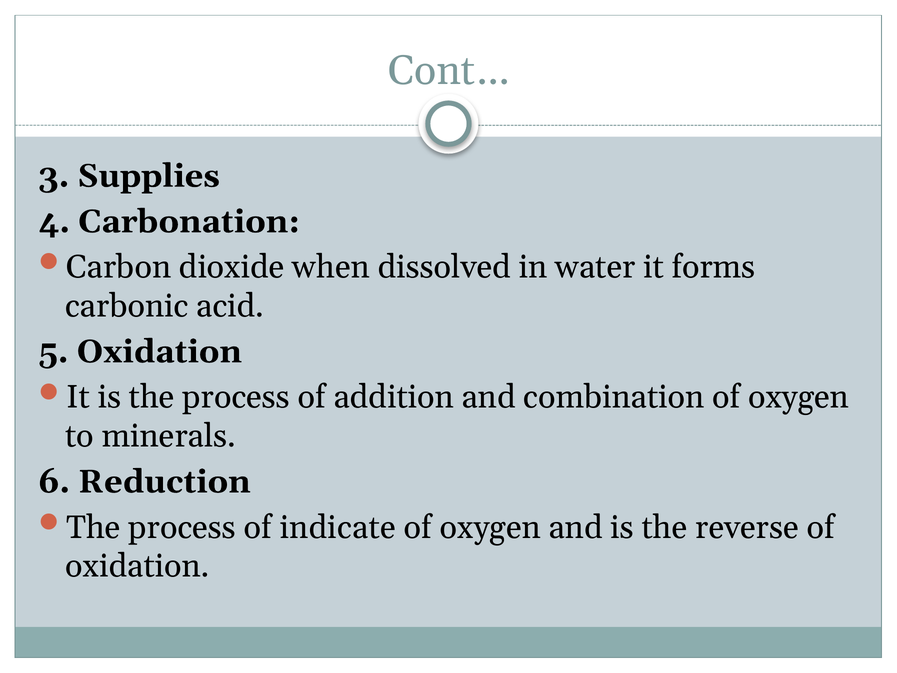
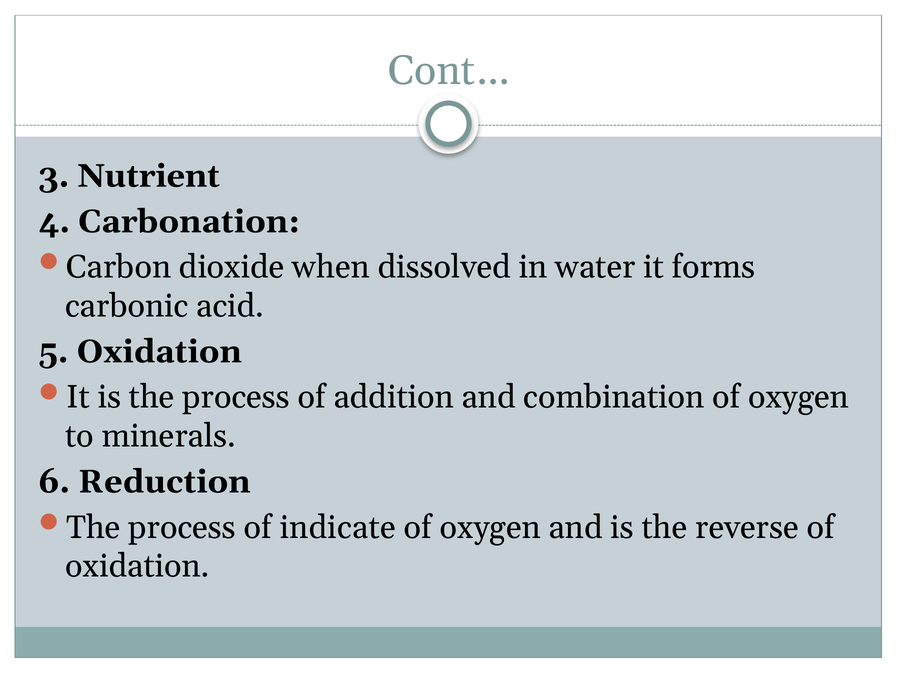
Supplies: Supplies -> Nutrient
